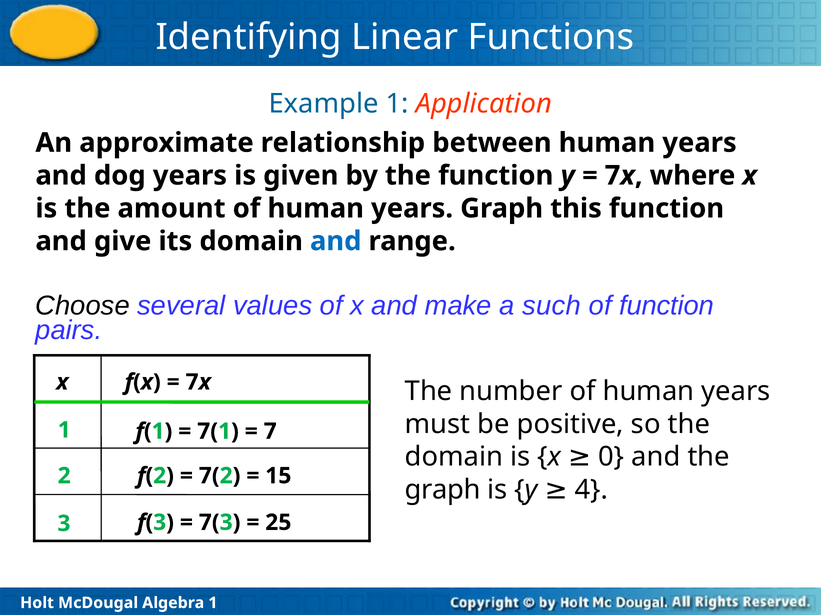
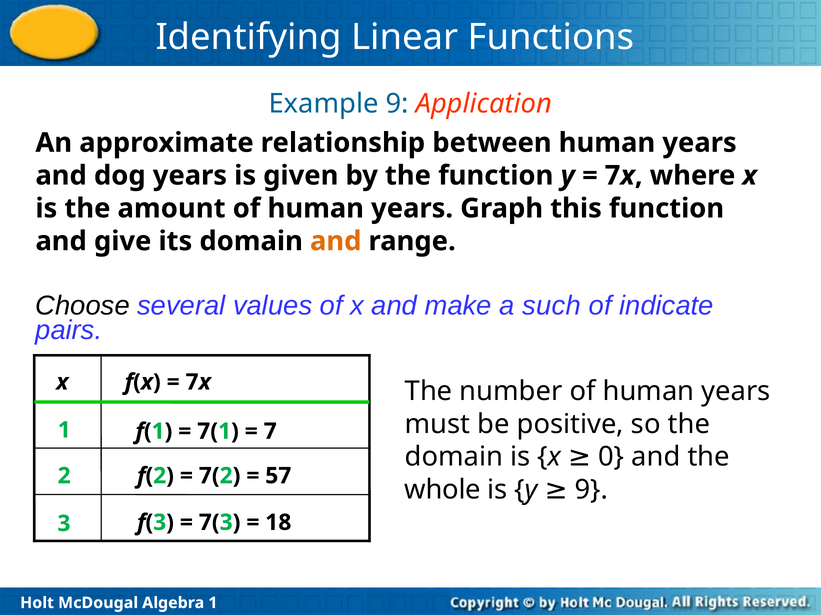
Example 1: 1 -> 9
and at (336, 241) colour: blue -> orange
of function: function -> indicate
15: 15 -> 57
graph at (443, 490): graph -> whole
y 4: 4 -> 9
25: 25 -> 18
